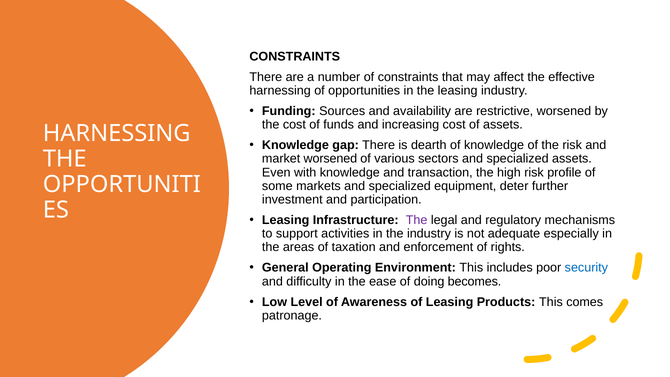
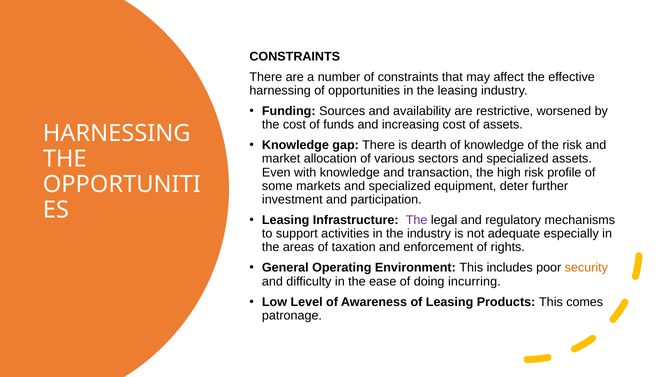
market worsened: worsened -> allocation
security colour: blue -> orange
becomes: becomes -> incurring
